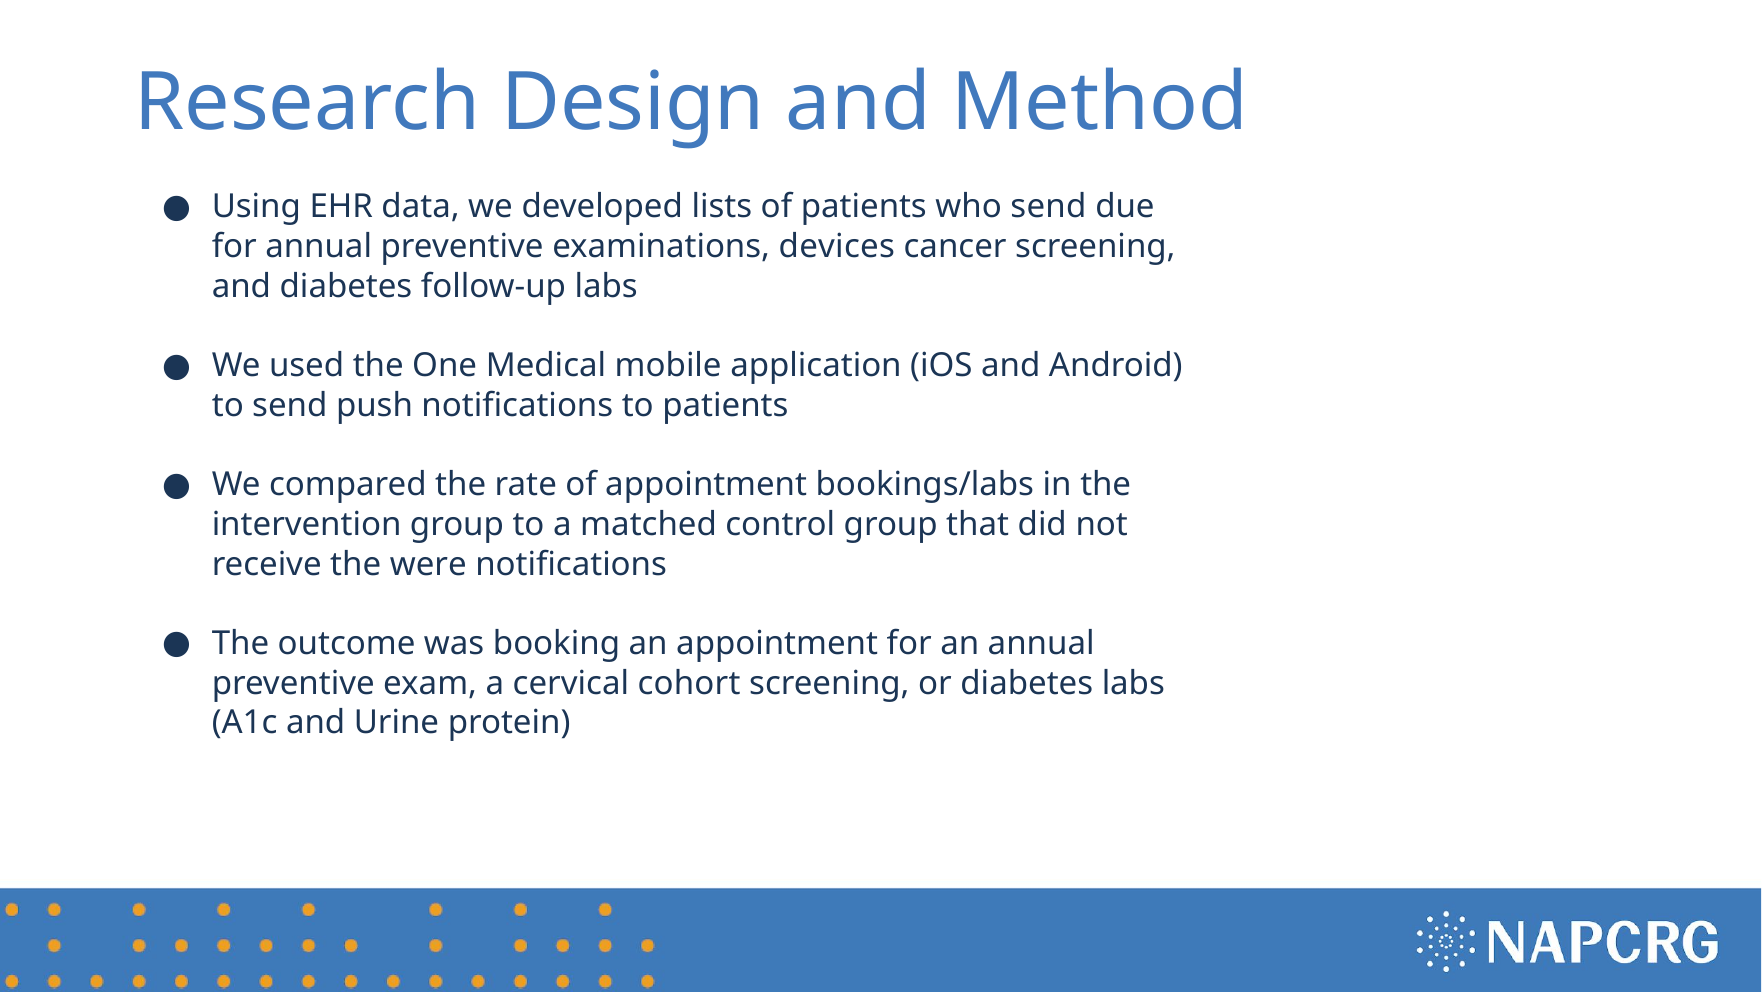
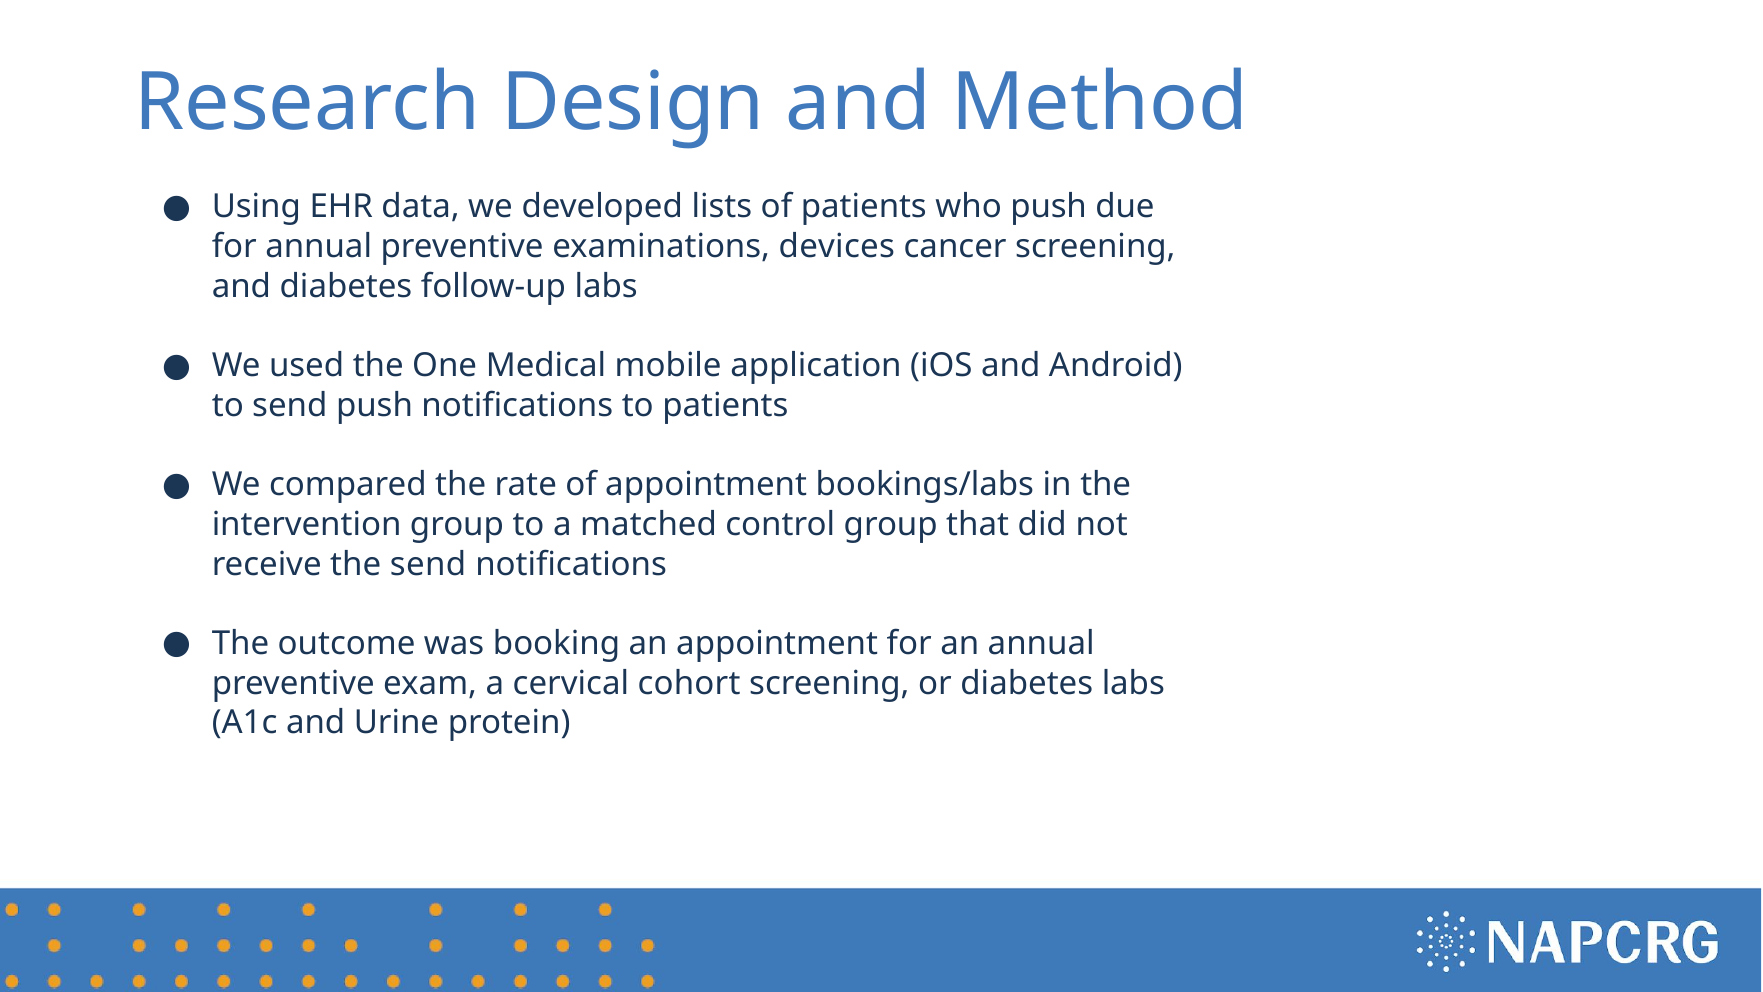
who send: send -> push
the were: were -> send
